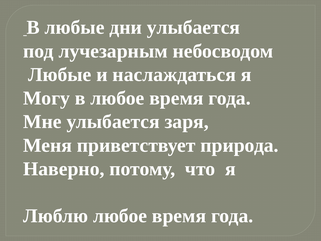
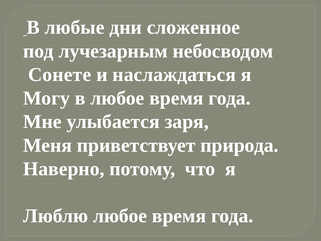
дни улыбается: улыбается -> сложенное
Любые at (60, 75): Любые -> Сонете
